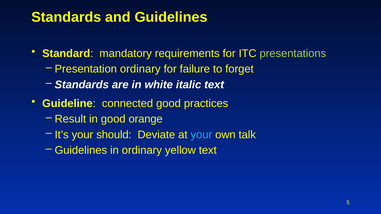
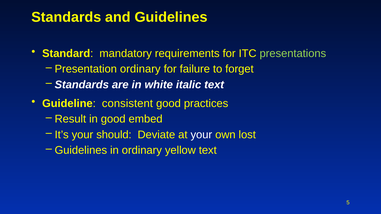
connected: connected -> consistent
orange: orange -> embed
your at (201, 135) colour: light blue -> white
talk: talk -> lost
